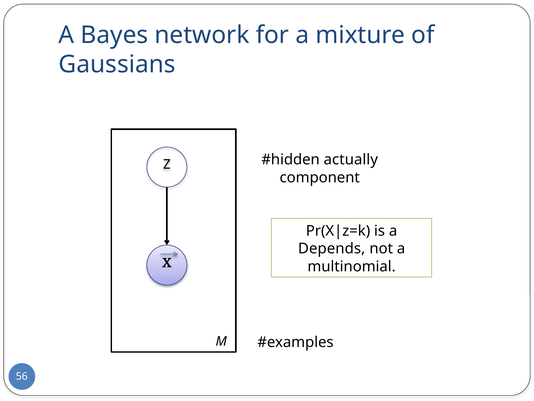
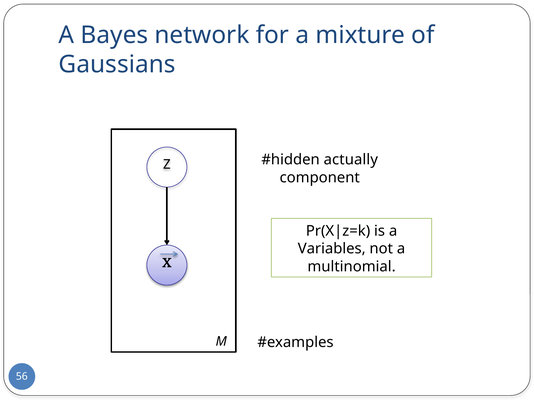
Depends: Depends -> Variables
